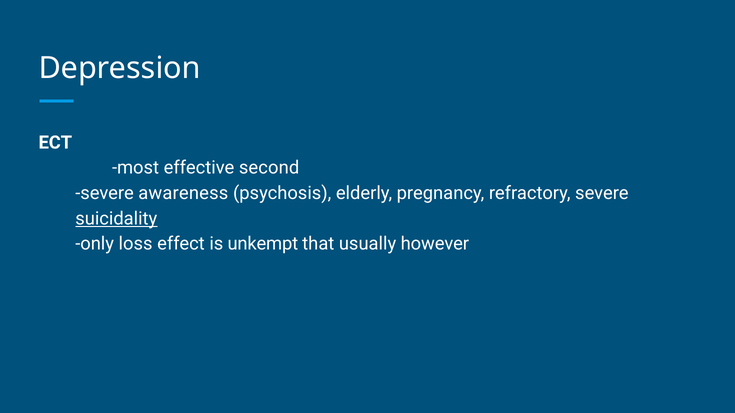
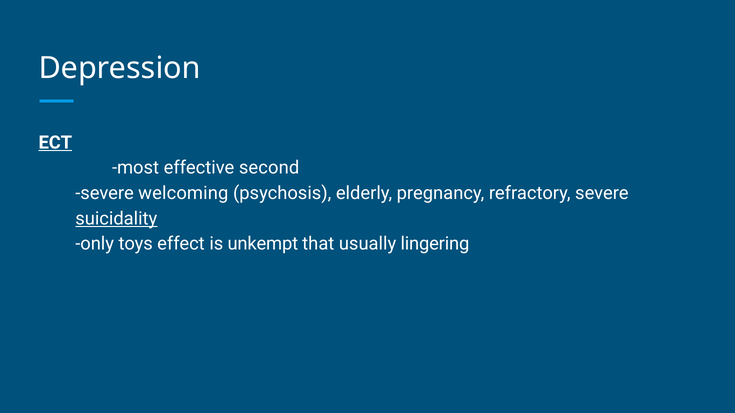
ECT underline: none -> present
awareness: awareness -> welcoming
loss: loss -> toys
however: however -> lingering
